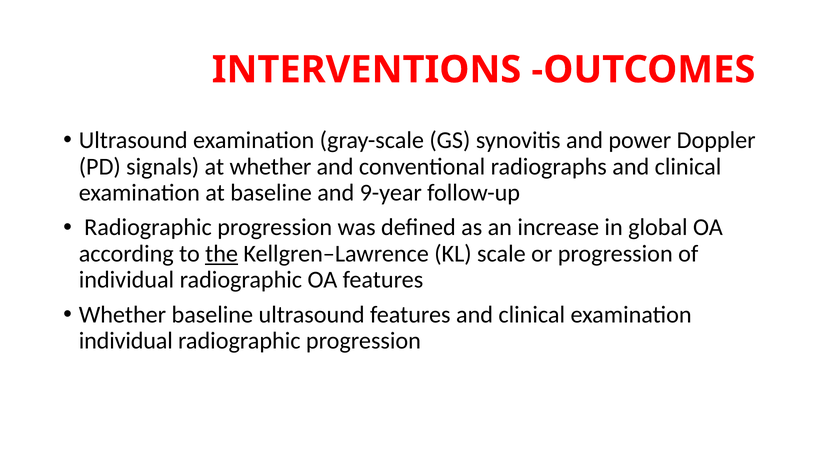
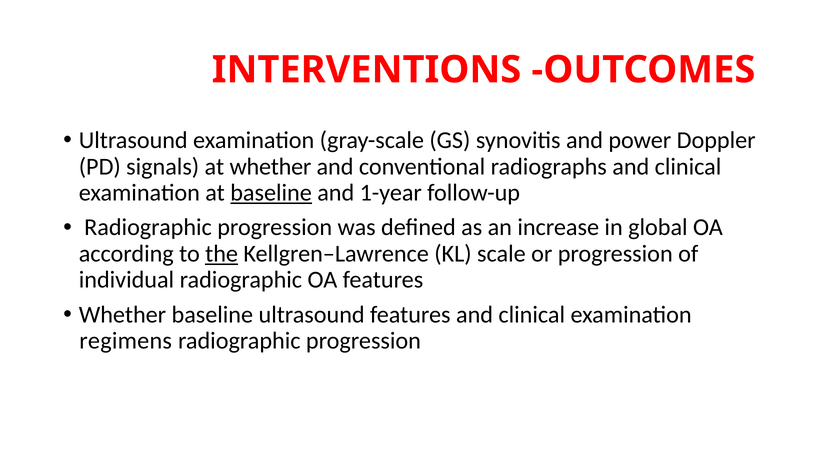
baseline at (271, 193) underline: none -> present
9-year: 9-year -> 1-year
individual at (126, 341): individual -> regimens
